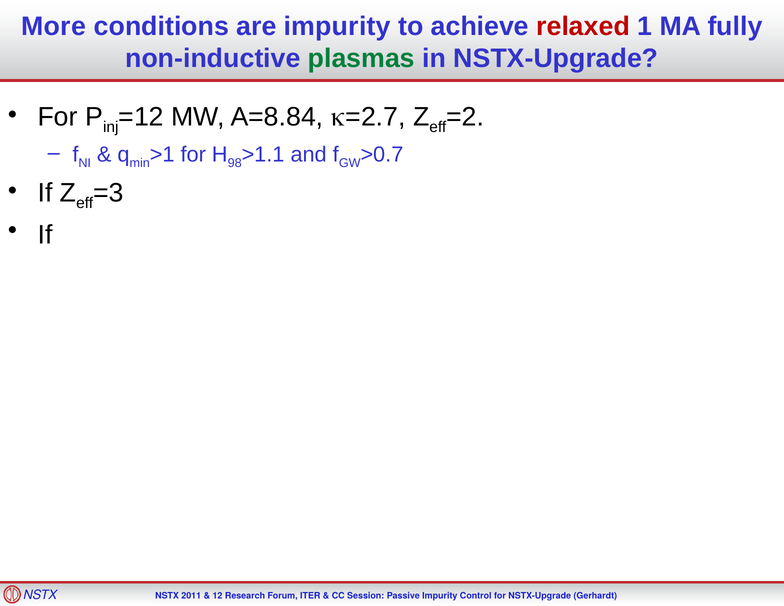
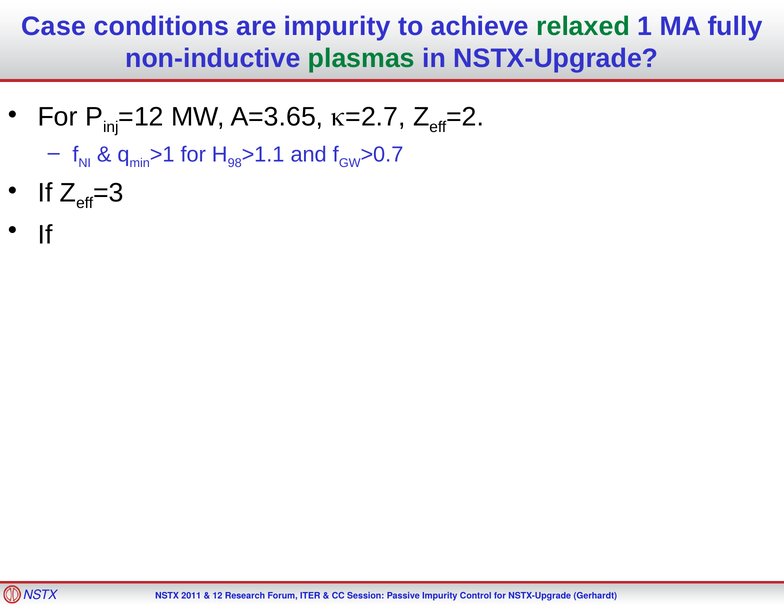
More: More -> Case
relaxed colour: red -> green
A=8.84: A=8.84 -> A=3.65
